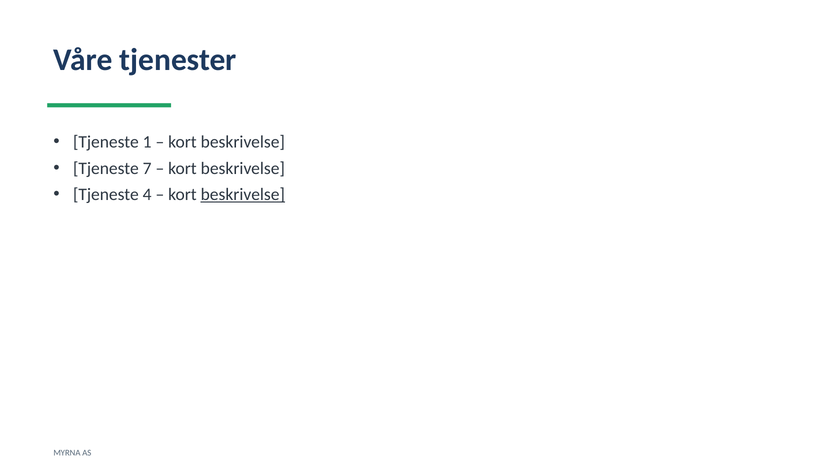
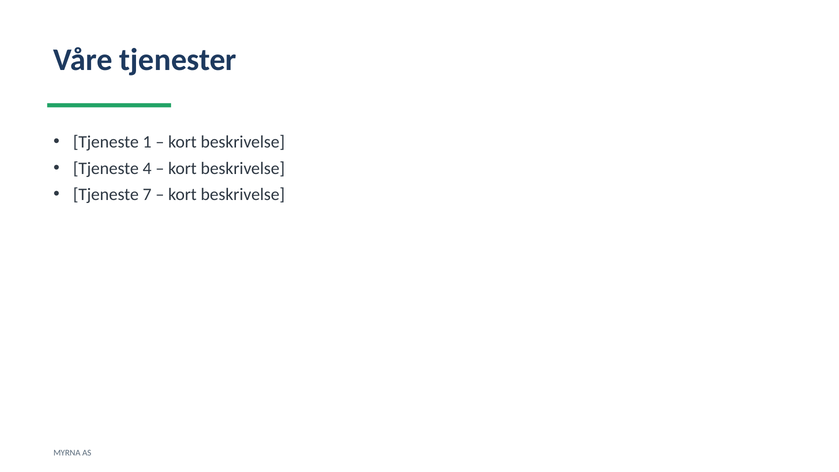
7: 7 -> 4
4: 4 -> 7
beskrivelse at (243, 195) underline: present -> none
